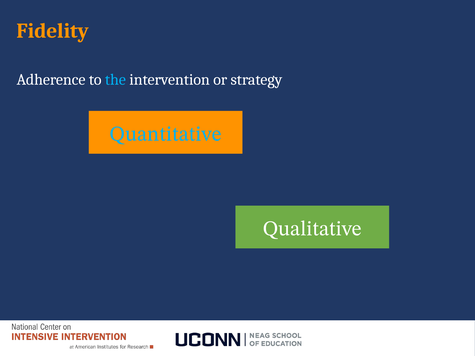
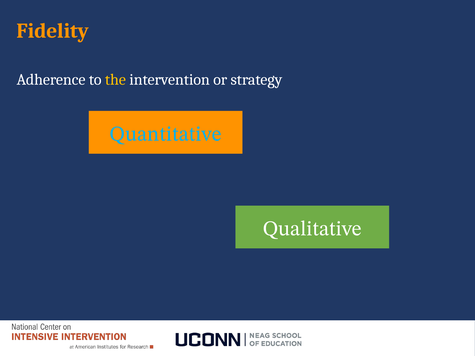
the colour: light blue -> yellow
